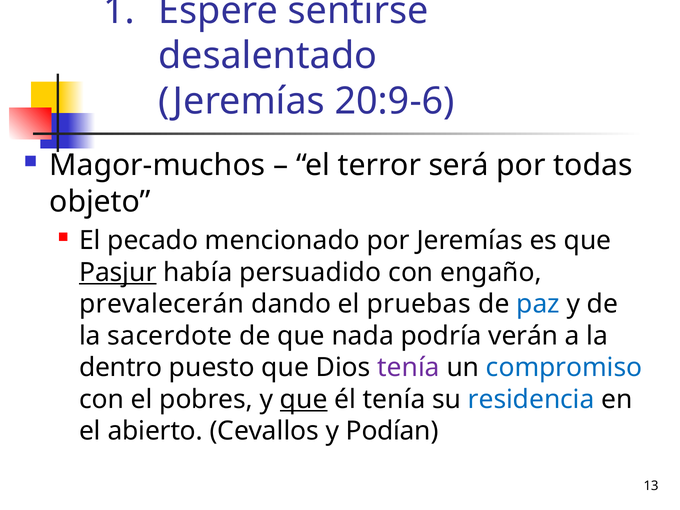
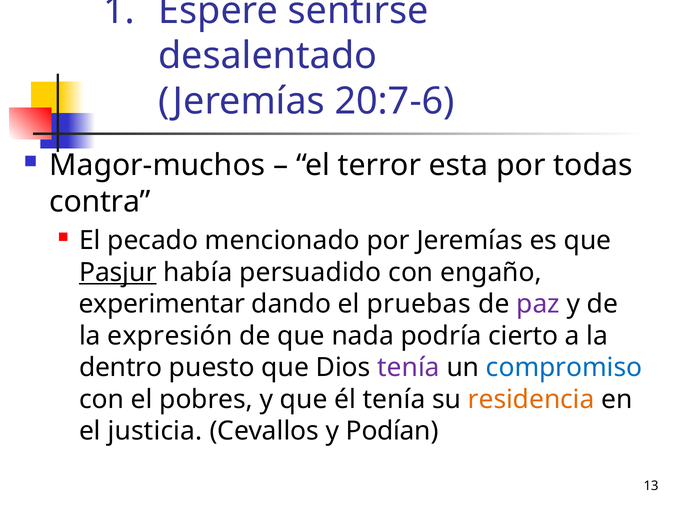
20:9-6: 20:9-6 -> 20:7-6
será: será -> esta
objeto: objeto -> contra
prevalecerán: prevalecerán -> experimentar
paz colour: blue -> purple
sacerdote: sacerdote -> expresión
verán: verán -> cierto
que at (304, 399) underline: present -> none
residencia colour: blue -> orange
abierto: abierto -> justicia
